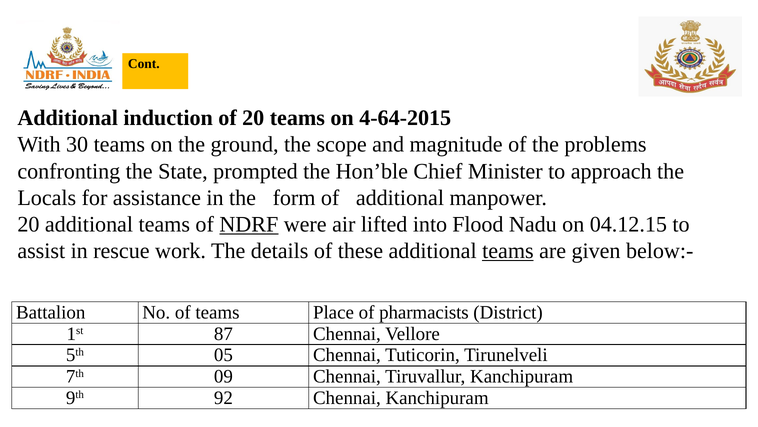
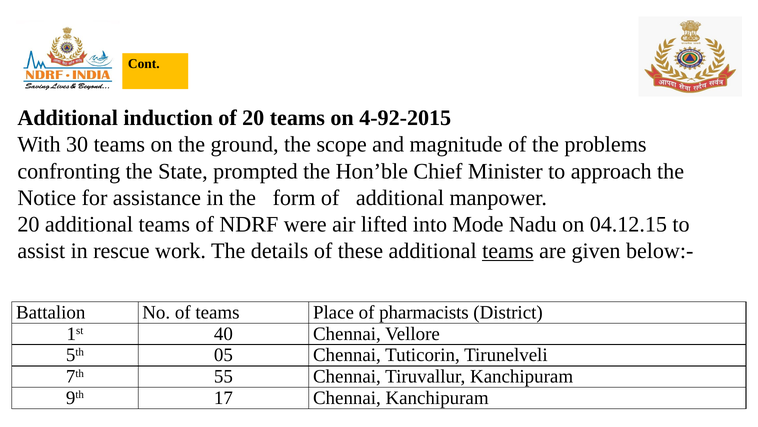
4-64-2015: 4-64-2015 -> 4-92-2015
Locals: Locals -> Notice
NDRF underline: present -> none
Flood: Flood -> Mode
87: 87 -> 40
09: 09 -> 55
92: 92 -> 17
